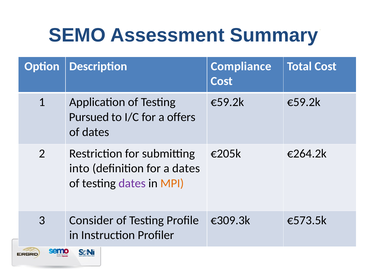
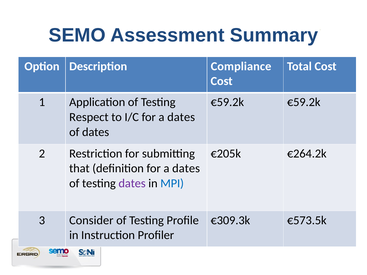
Pursued: Pursued -> Respect
I/C for a offers: offers -> dates
into: into -> that
MPI colour: orange -> blue
